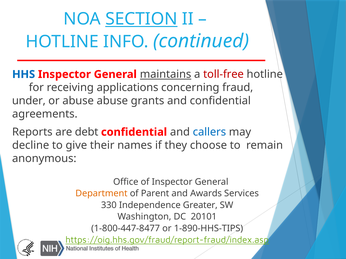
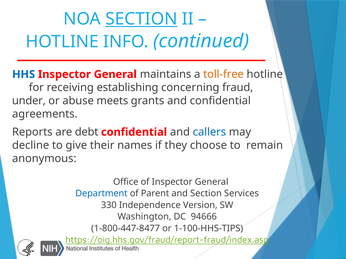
maintains underline: present -> none
toll-free colour: red -> orange
applications: applications -> establishing
abuse abuse: abuse -> meets
Department colour: orange -> blue
and Awards: Awards -> Section
Greater: Greater -> Version
20101: 20101 -> 94666
1-890-HHS-TIPS: 1-890-HHS-TIPS -> 1-100-HHS-TIPS
